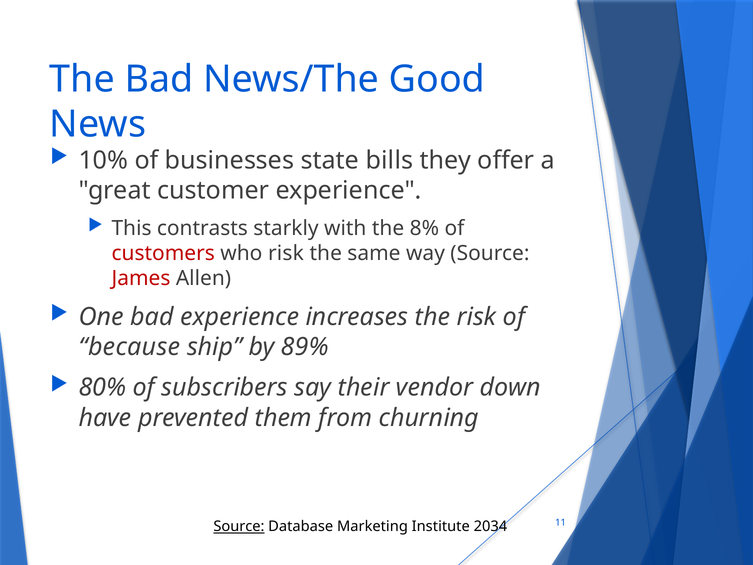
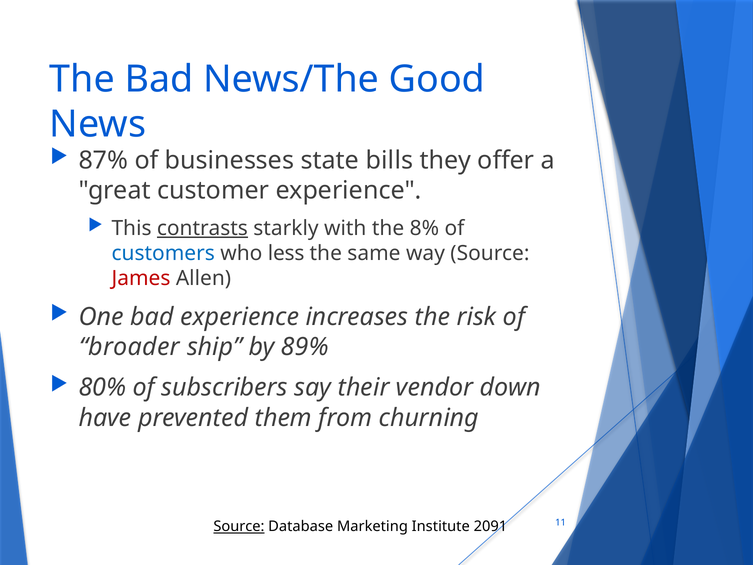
10%: 10% -> 87%
contrasts underline: none -> present
customers colour: red -> blue
who risk: risk -> less
because: because -> broader
2034: 2034 -> 2091
